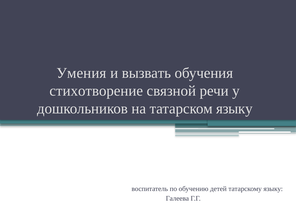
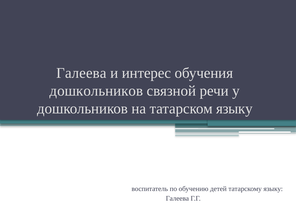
Умения at (81, 73): Умения -> Галеева
вызвать: вызвать -> интерес
стихотворение at (96, 91): стихотворение -> дошкольников
